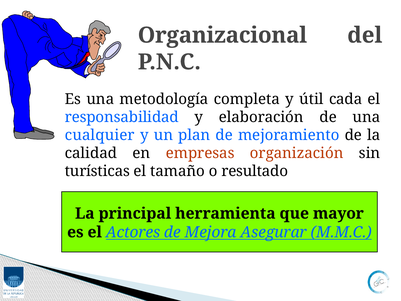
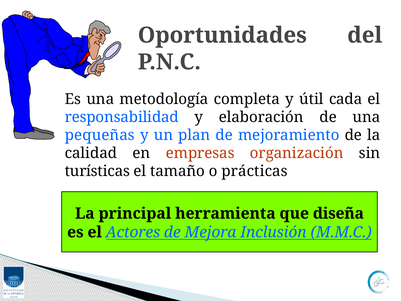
Organizacional: Organizacional -> Oportunidades
cualquier: cualquier -> pequeñas
resultado: resultado -> prácticas
mayor: mayor -> diseña
Asegurar: Asegurar -> Inclusión
